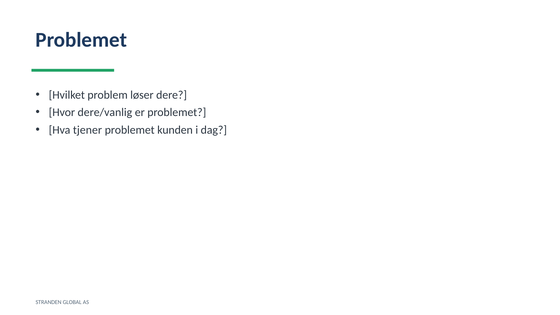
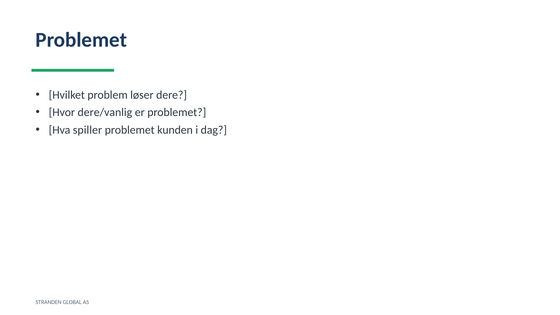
tjener: tjener -> spiller
